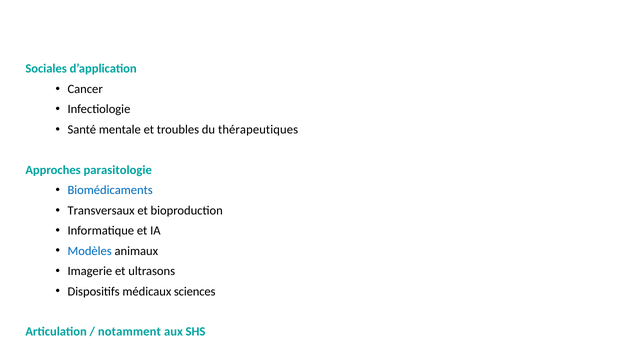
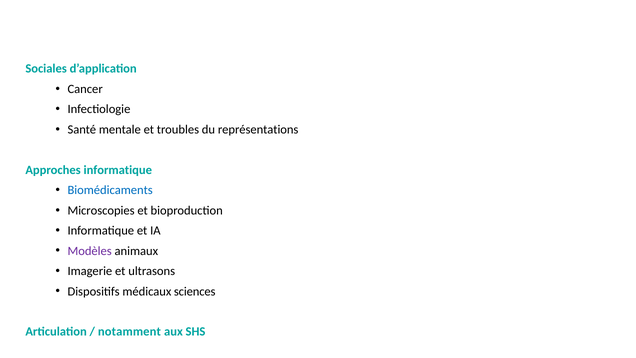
thérapeutiques: thérapeutiques -> représentations
Approches parasitologie: parasitologie -> informatique
Transversaux: Transversaux -> Microscopies
Modèles colour: blue -> purple
